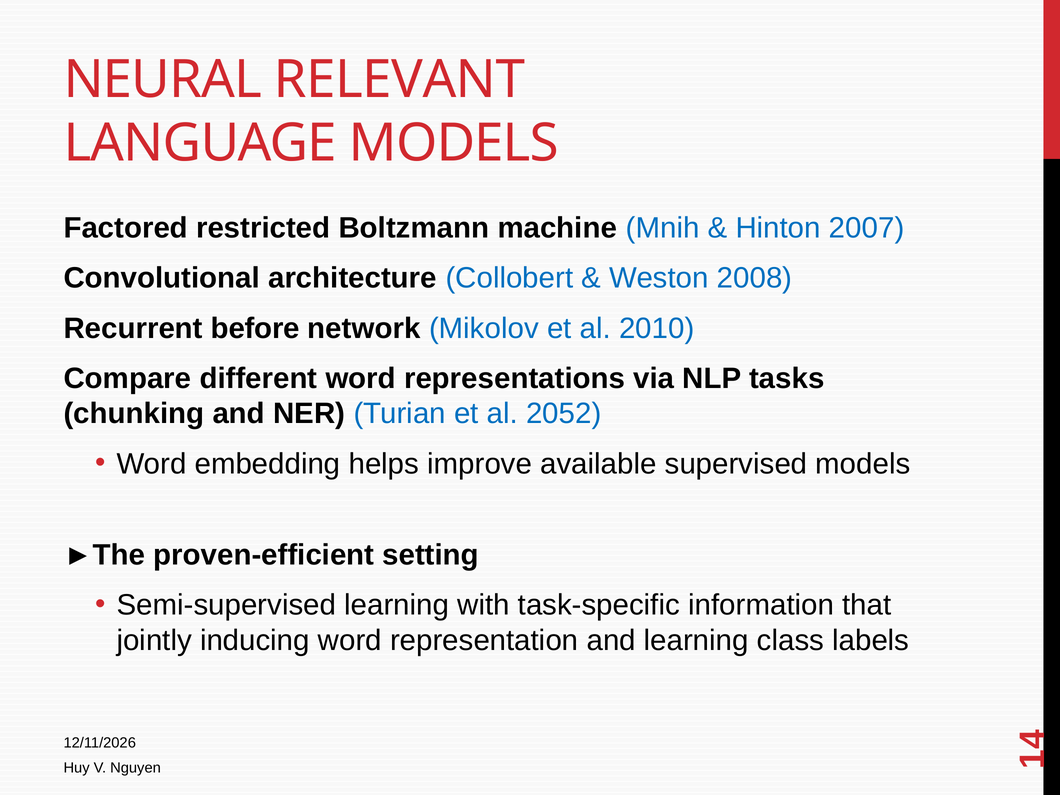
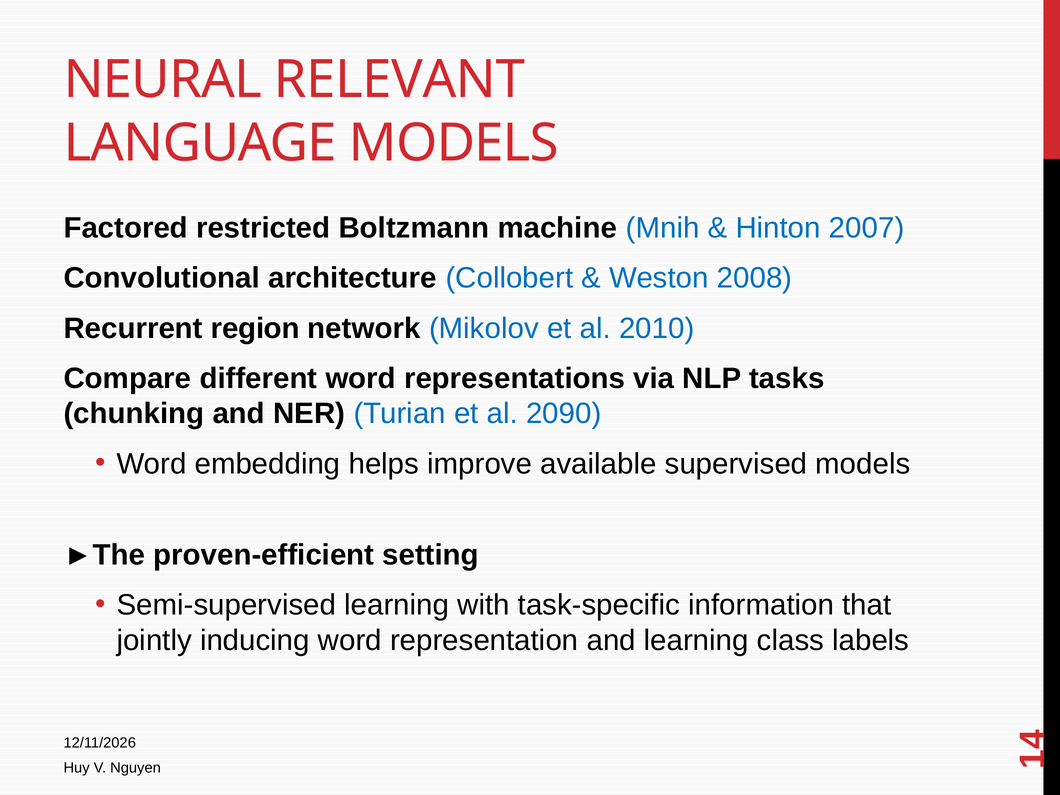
before: before -> region
2052: 2052 -> 2090
